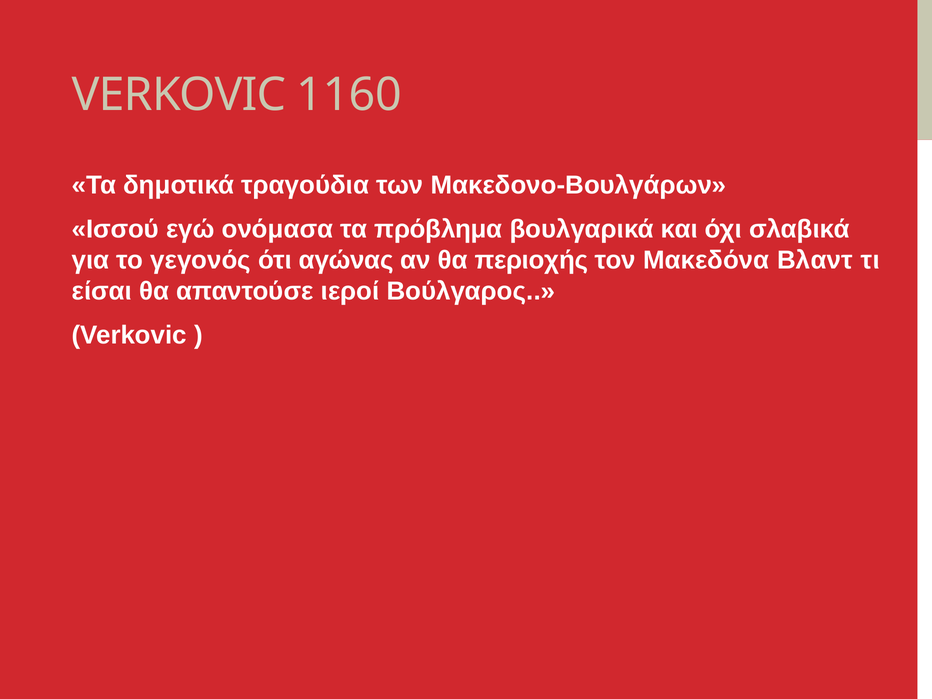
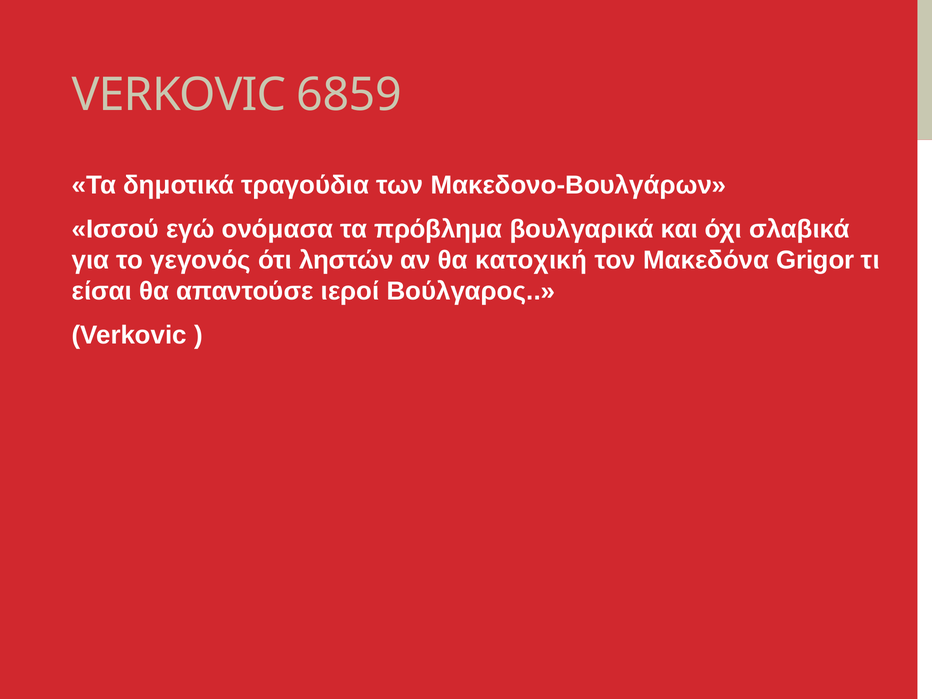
1160: 1160 -> 6859
αγώνας: αγώνας -> ληστών
περιοχής: περιοχής -> κατοχική
Βλαντ: Βλαντ -> Grigor
